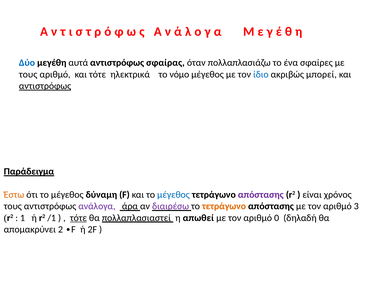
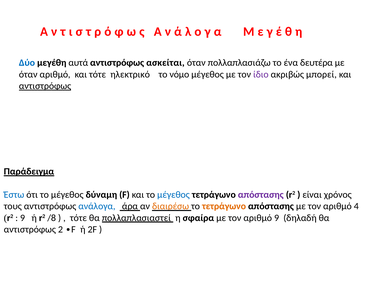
σφαίρας: σφαίρας -> ασκείται
σφαίρες: σφαίρες -> δευτέρα
τους at (28, 74): τους -> όταν
ηλεκτρικά: ηλεκτρικά -> ηλεκτρικό
ίδιο colour: blue -> purple
Έστω colour: orange -> blue
ανάλογα colour: purple -> blue
διαιρέσω colour: purple -> orange
3: 3 -> 4
1 at (23, 218): 1 -> 9
/1: /1 -> /8
τότε at (78, 218) underline: present -> none
απωθεί: απωθεί -> σφαίρα
αριθμό 0: 0 -> 9
απομακρύνει at (30, 230): απομακρύνει -> αντιστρόφως
